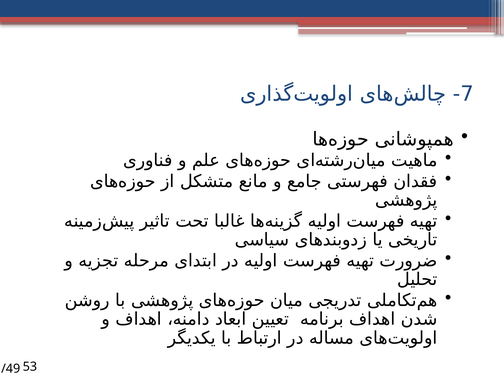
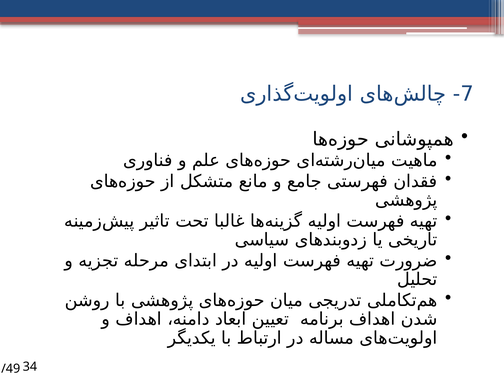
53: 53 -> 34
